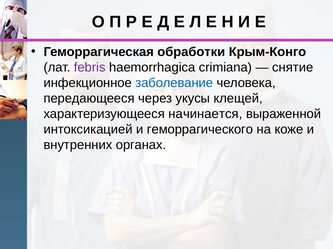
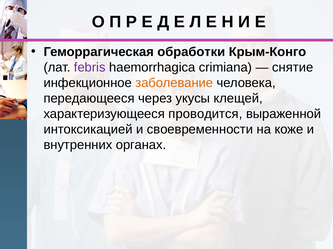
заболевание colour: blue -> orange
начинается: начинается -> проводится
геморрагического: геморрагического -> своевременности
